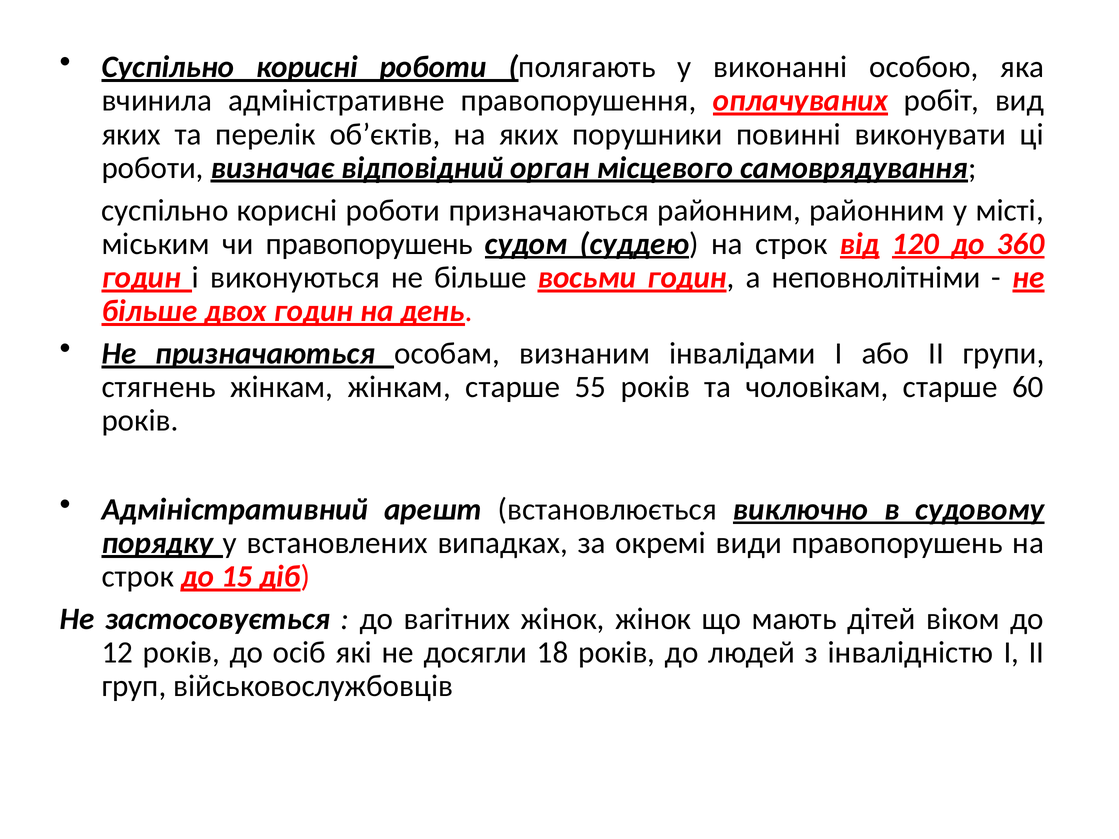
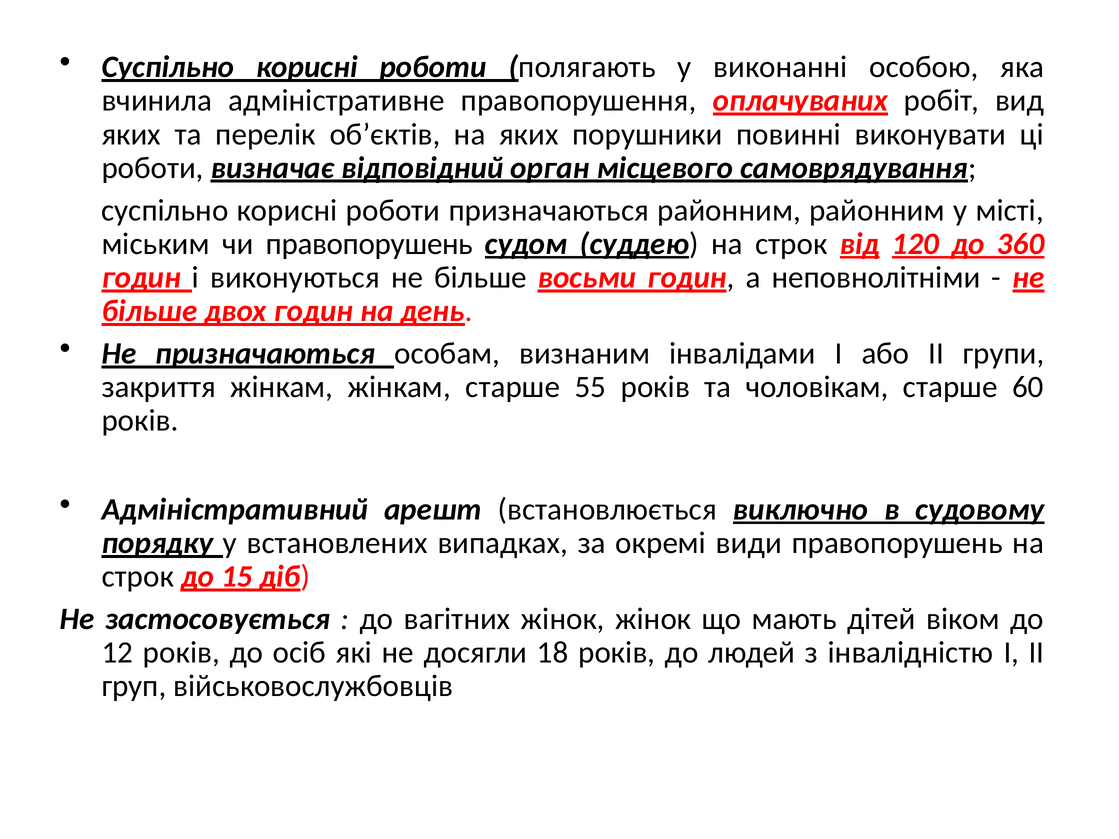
стягнень: стягнень -> закриття
